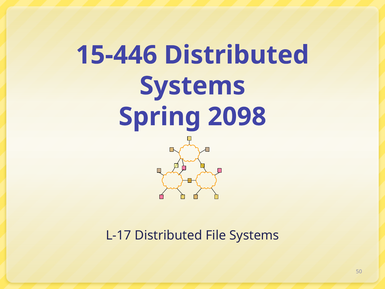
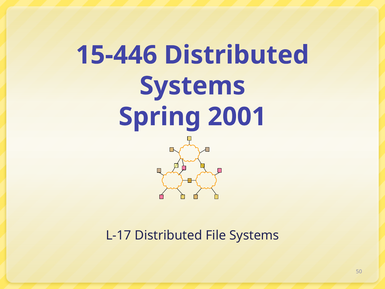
2098: 2098 -> 2001
